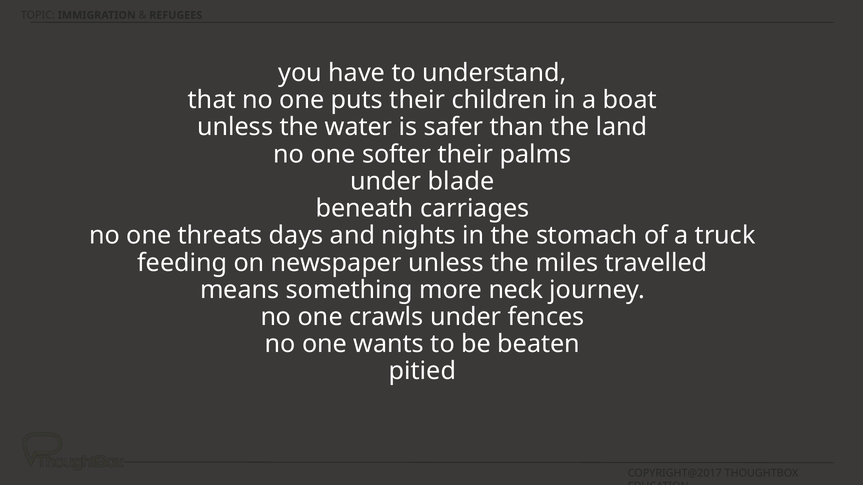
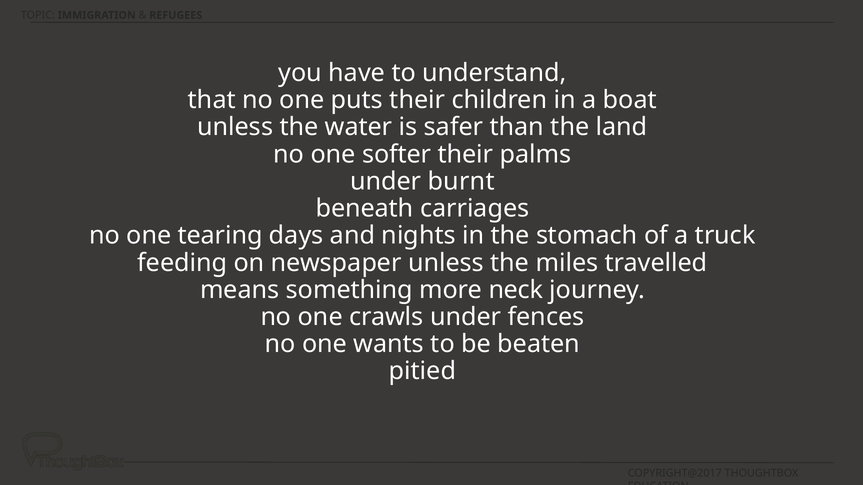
blade: blade -> burnt
threats: threats -> tearing
